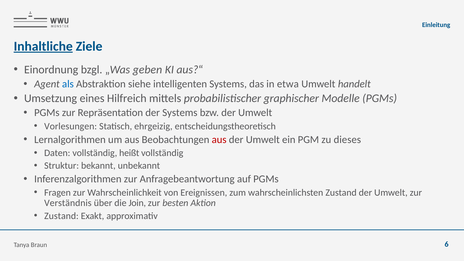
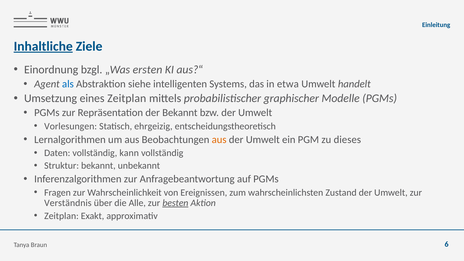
geben: geben -> ersten
eines Hilfreich: Hilfreich -> Zeitplan
der Systems: Systems -> Bekannt
aus at (219, 139) colour: red -> orange
heißt: heißt -> kann
Join: Join -> Alle
besten underline: none -> present
Zustand at (61, 216): Zustand -> Zeitplan
